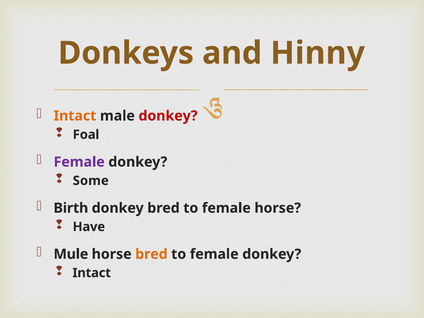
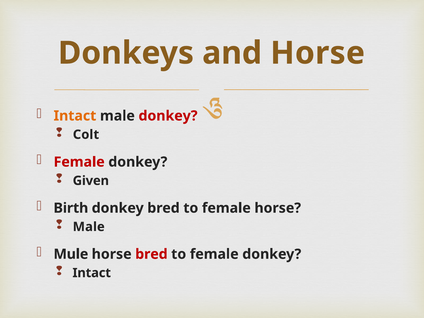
and Hinny: Hinny -> Horse
Foal: Foal -> Colt
Female at (79, 162) colour: purple -> red
Some: Some -> Given
Have at (89, 227): Have -> Male
bred at (151, 254) colour: orange -> red
